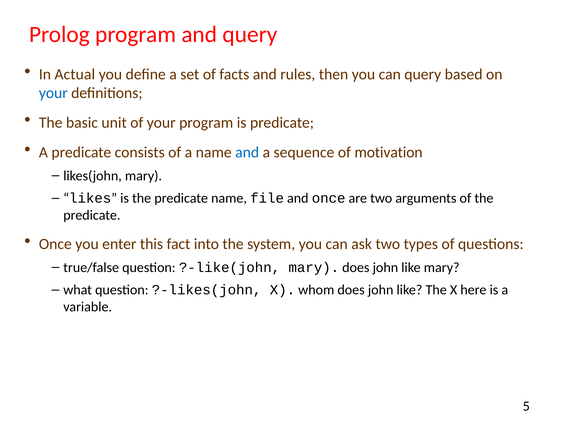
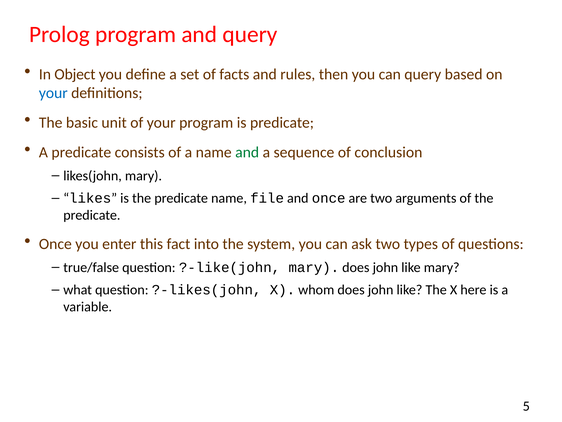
Actual: Actual -> Object
and at (247, 152) colour: blue -> green
motivation: motivation -> conclusion
